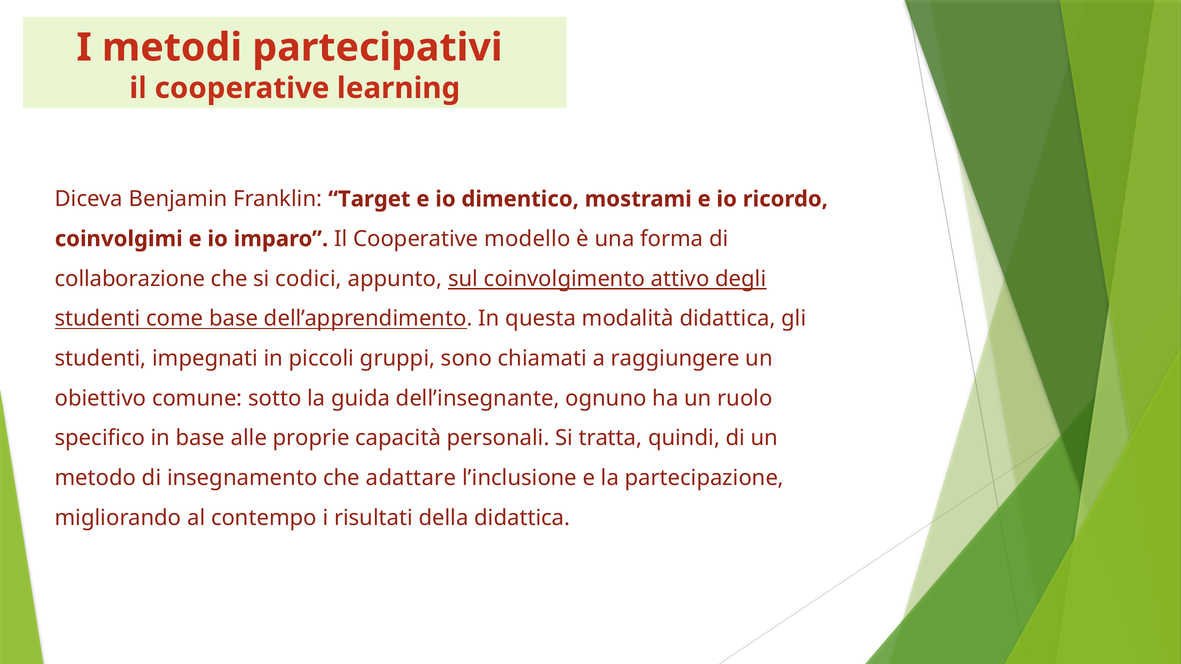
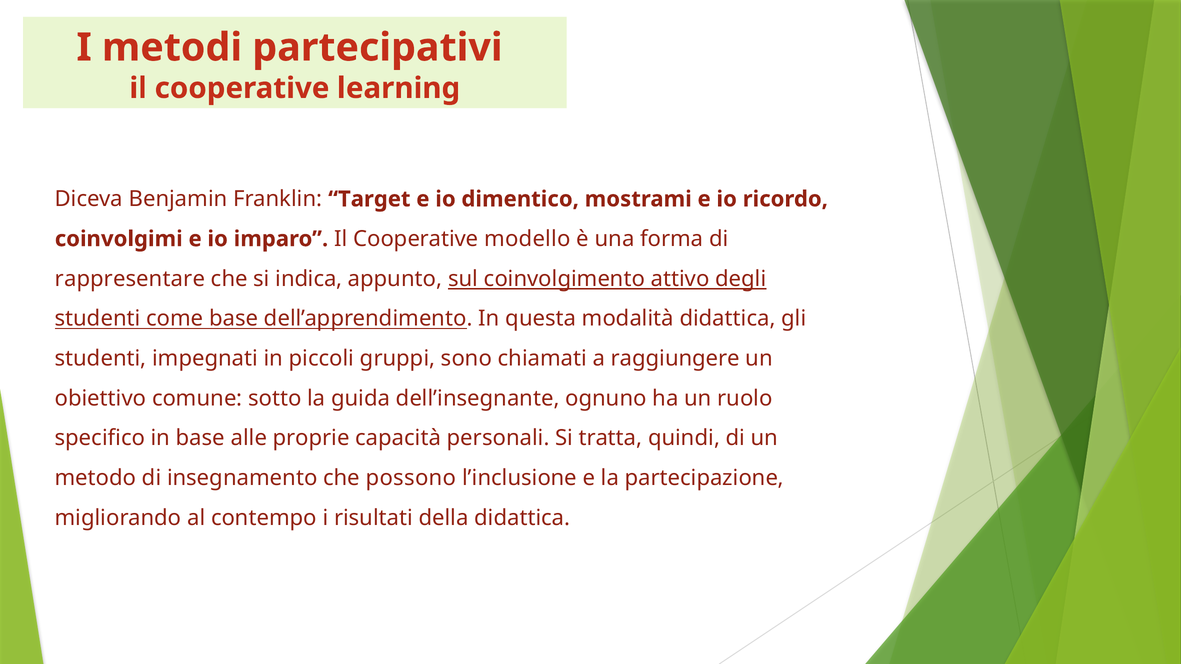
collaborazione: collaborazione -> rappresentare
codici: codici -> indica
adattare: adattare -> possono
